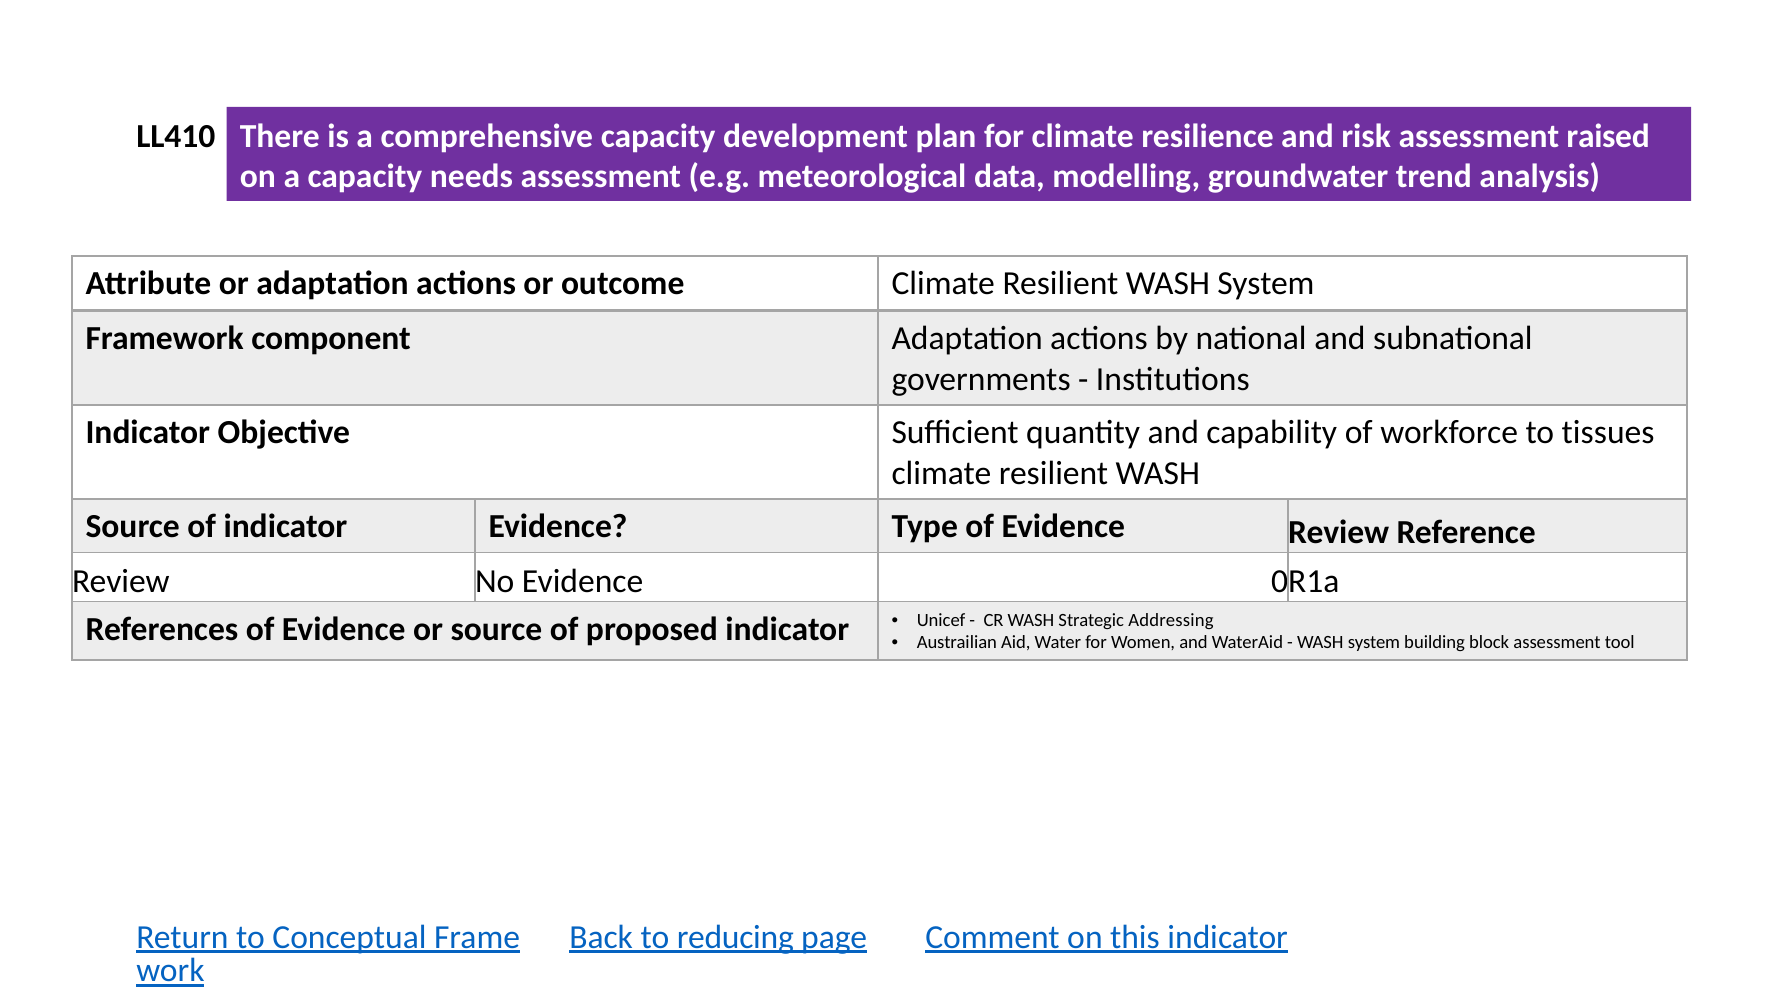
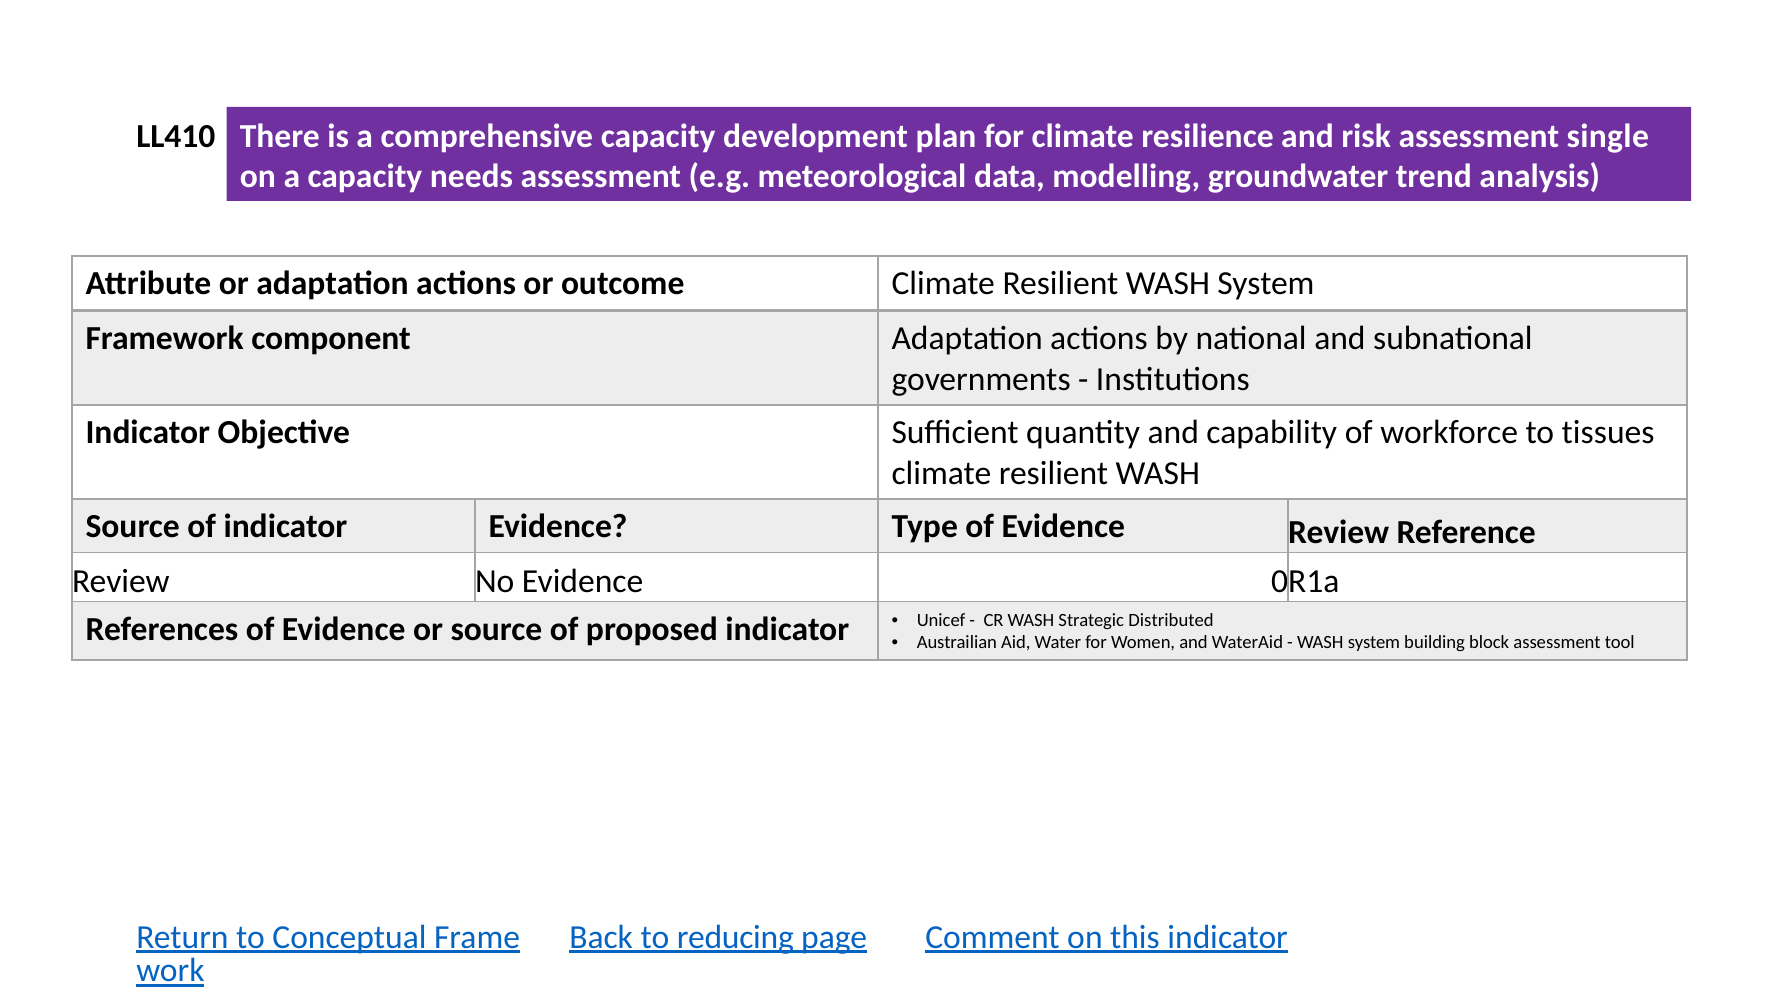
raised: raised -> single
Addressing: Addressing -> Distributed
